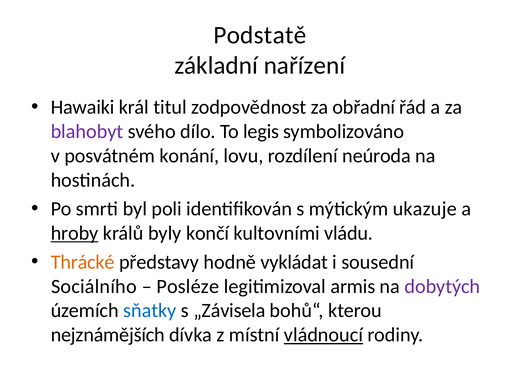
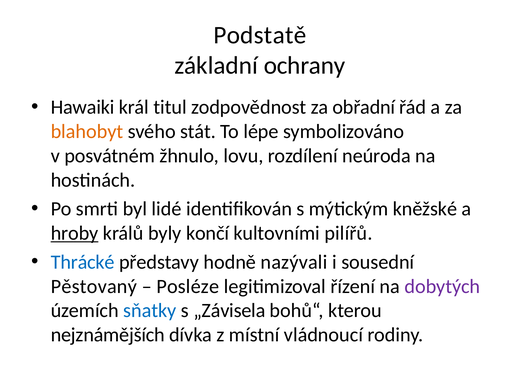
nařízení: nařízení -> ochrany
blahobyt colour: purple -> orange
dílo: dílo -> stát
legis: legis -> lépe
konání: konání -> žhnulo
poli: poli -> lidé
ukazuje: ukazuje -> kněžské
vládu: vládu -> pilířů
Thrácké colour: orange -> blue
vykládat: vykládat -> nazývali
Sociálního: Sociálního -> Pěstovaný
armis: armis -> řízení
vládnoucí underline: present -> none
